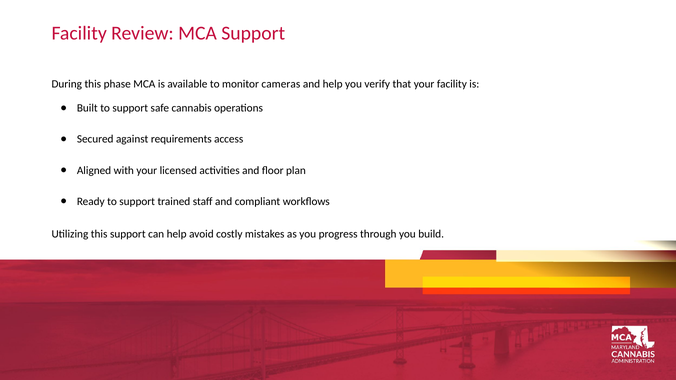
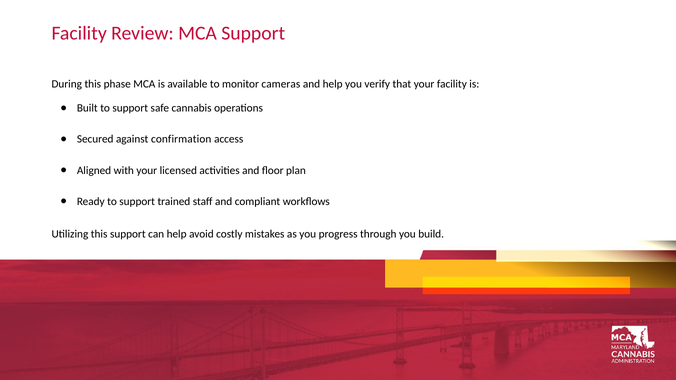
requirements: requirements -> confirmation
